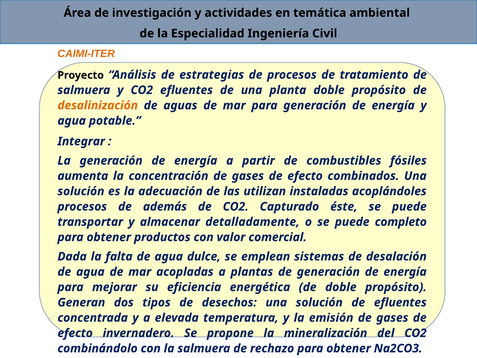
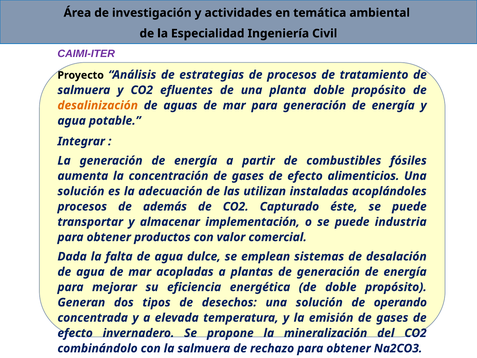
CAIMI-ITER colour: orange -> purple
combinados: combinados -> alimenticios
detalladamente: detalladamente -> implementación
completo: completo -> industria
de efluentes: efluentes -> operando
